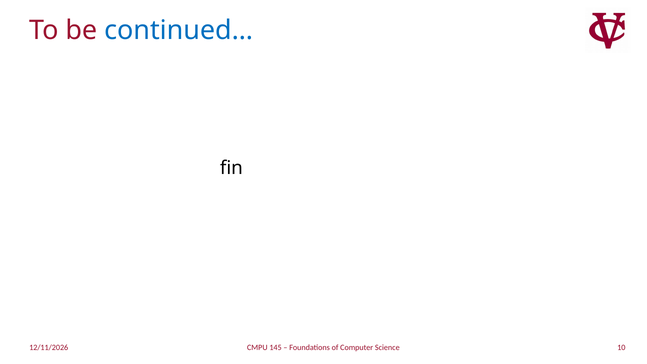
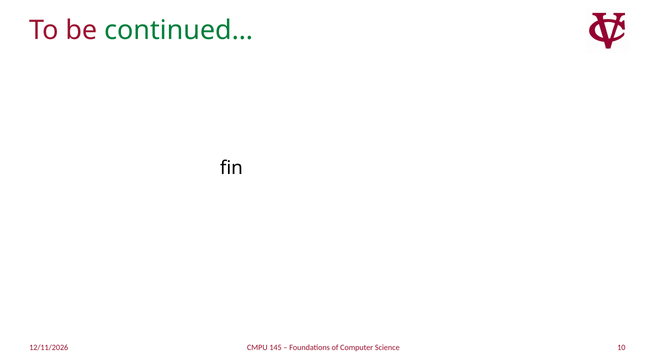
continued… colour: blue -> green
